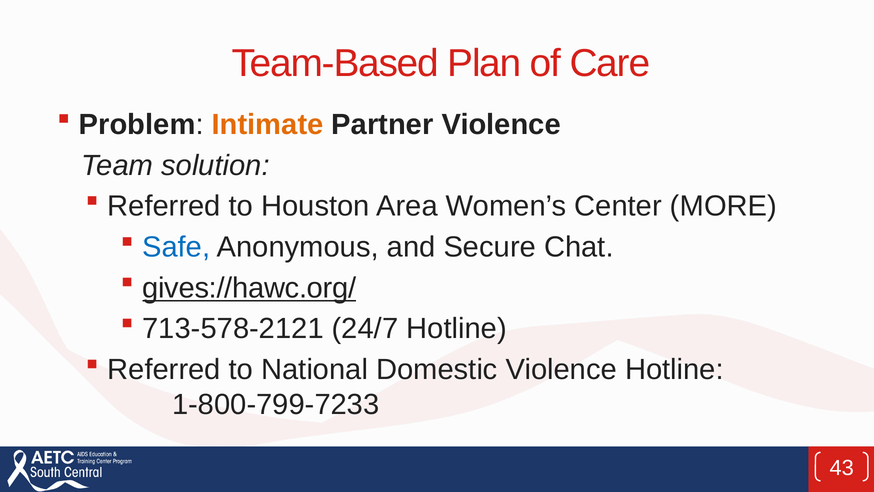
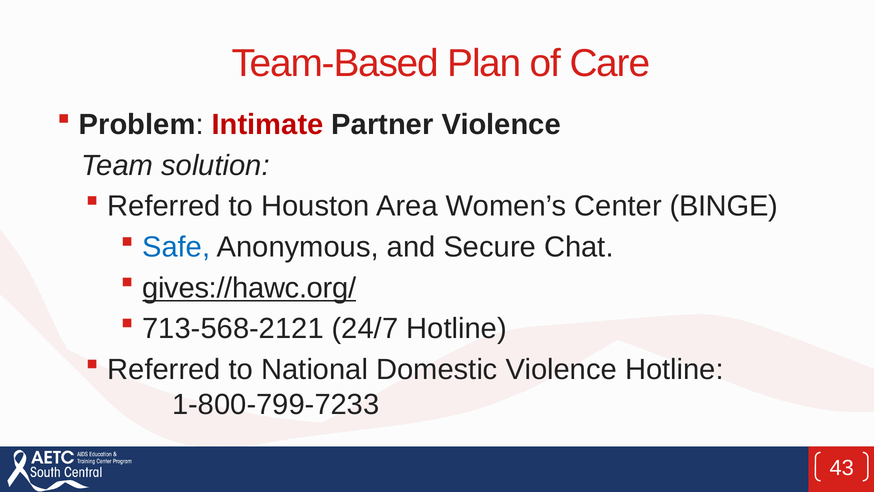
Intimate colour: orange -> red
MORE: MORE -> BINGE
713-578-2121: 713-578-2121 -> 713-568-2121
